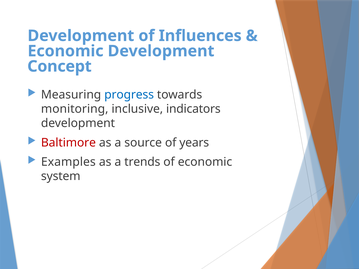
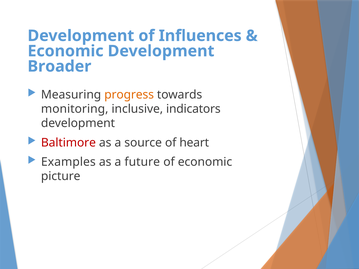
Concept: Concept -> Broader
progress colour: blue -> orange
years: years -> heart
trends: trends -> future
system: system -> picture
